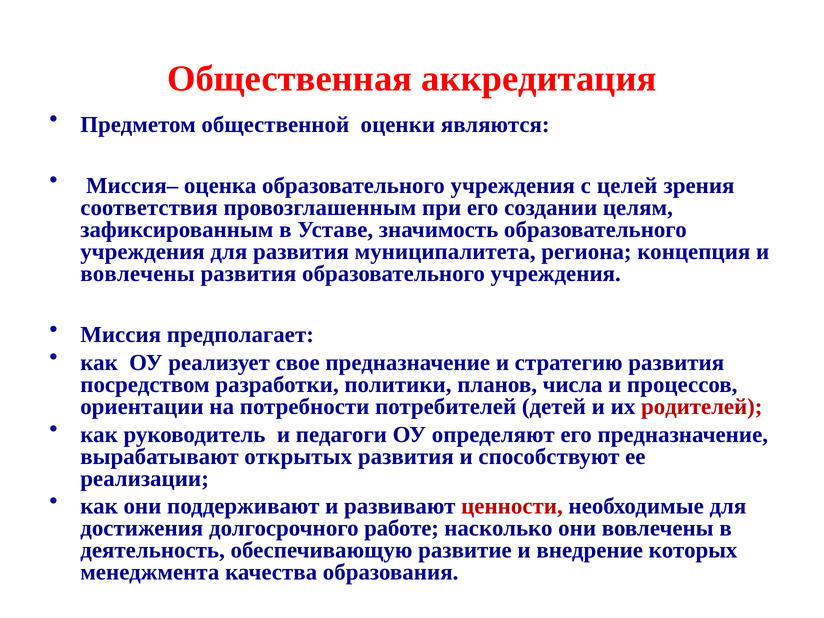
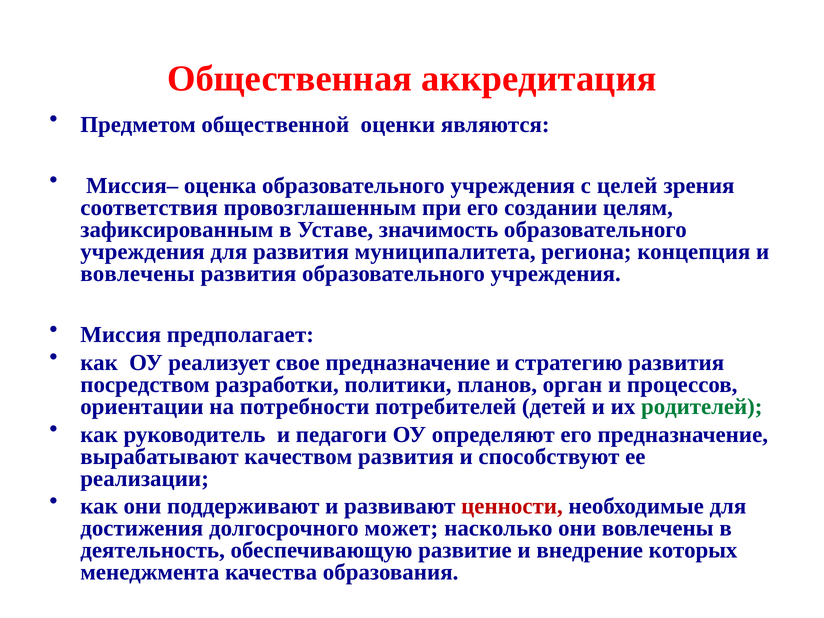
числа: числа -> орган
родителей colour: red -> green
открытых: открытых -> качеством
работе: работе -> может
